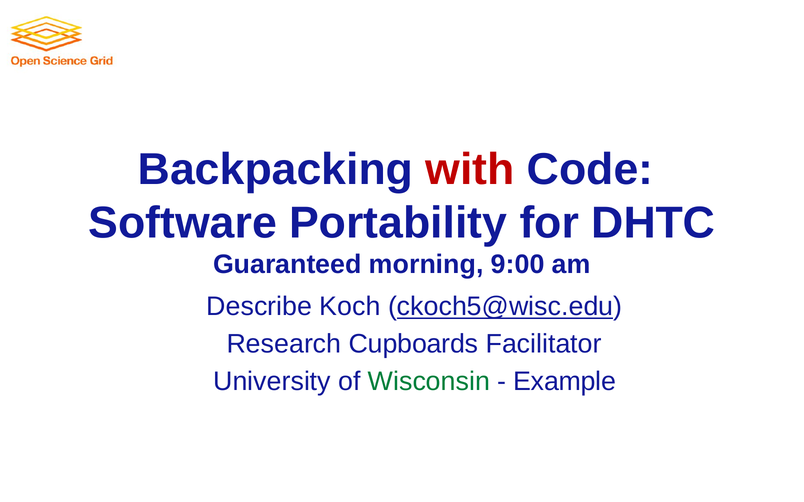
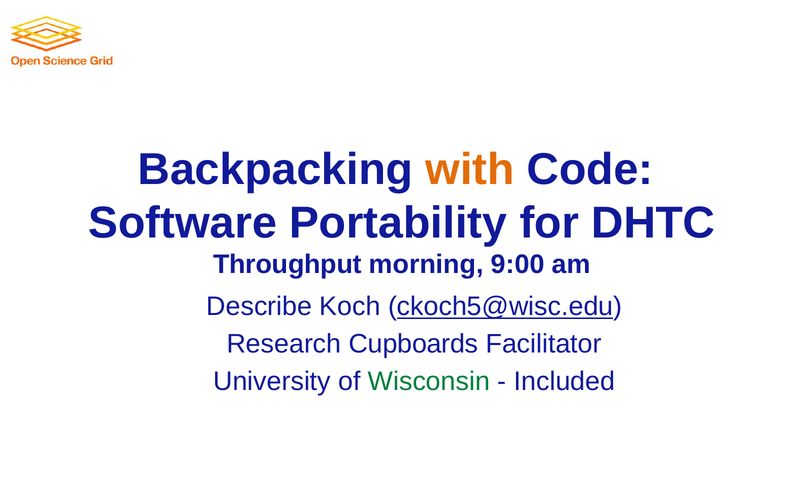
with colour: red -> orange
Guaranteed: Guaranteed -> Throughput
Example: Example -> Included
